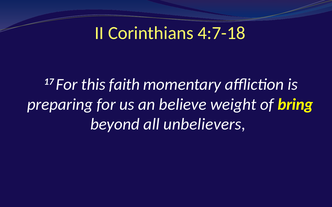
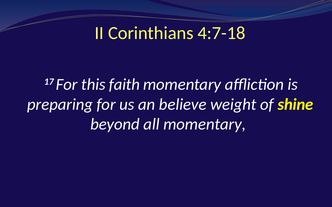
bring: bring -> shine
all unbelievers: unbelievers -> momentary
